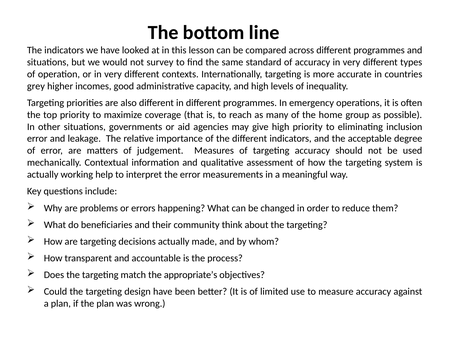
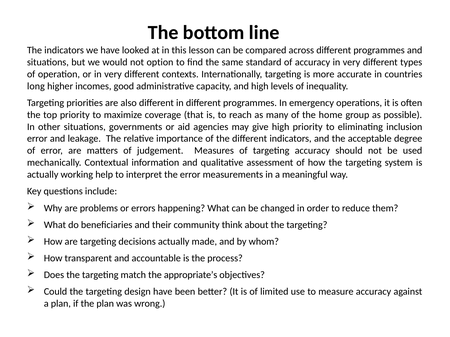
survey: survey -> option
grey: grey -> long
